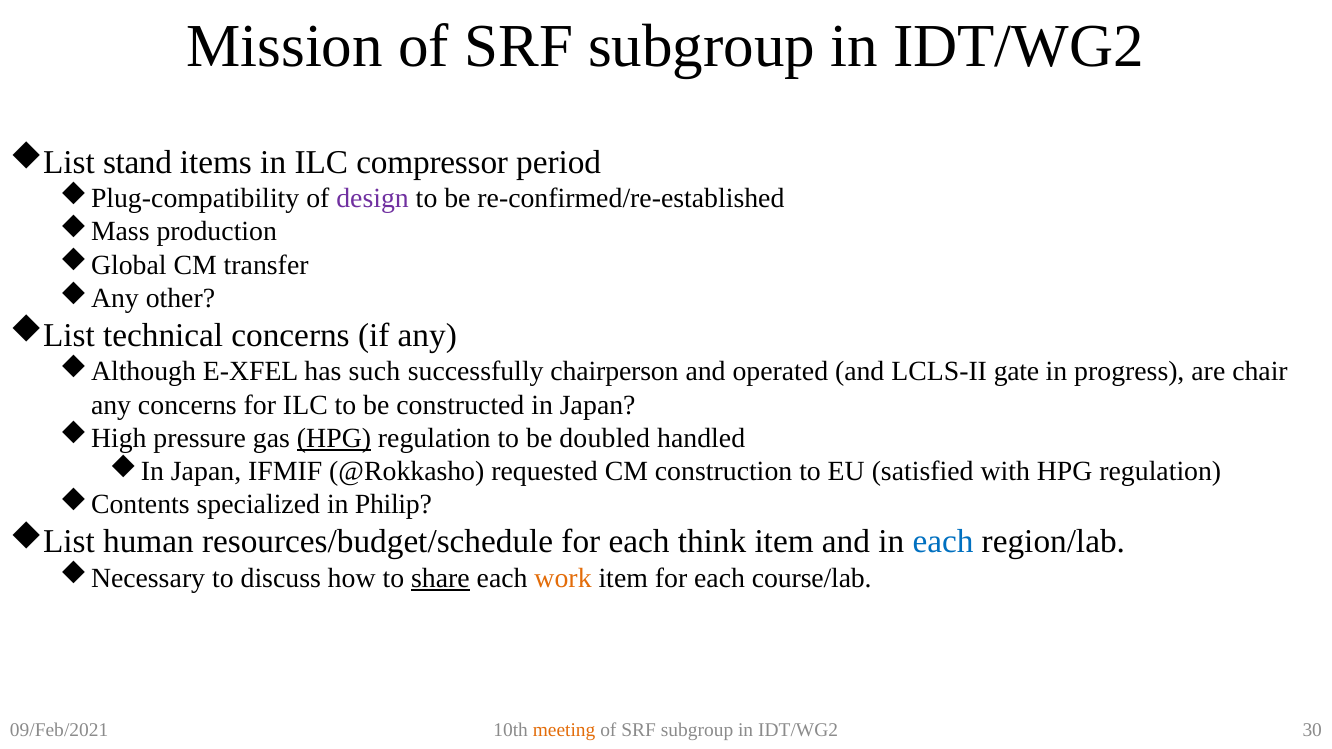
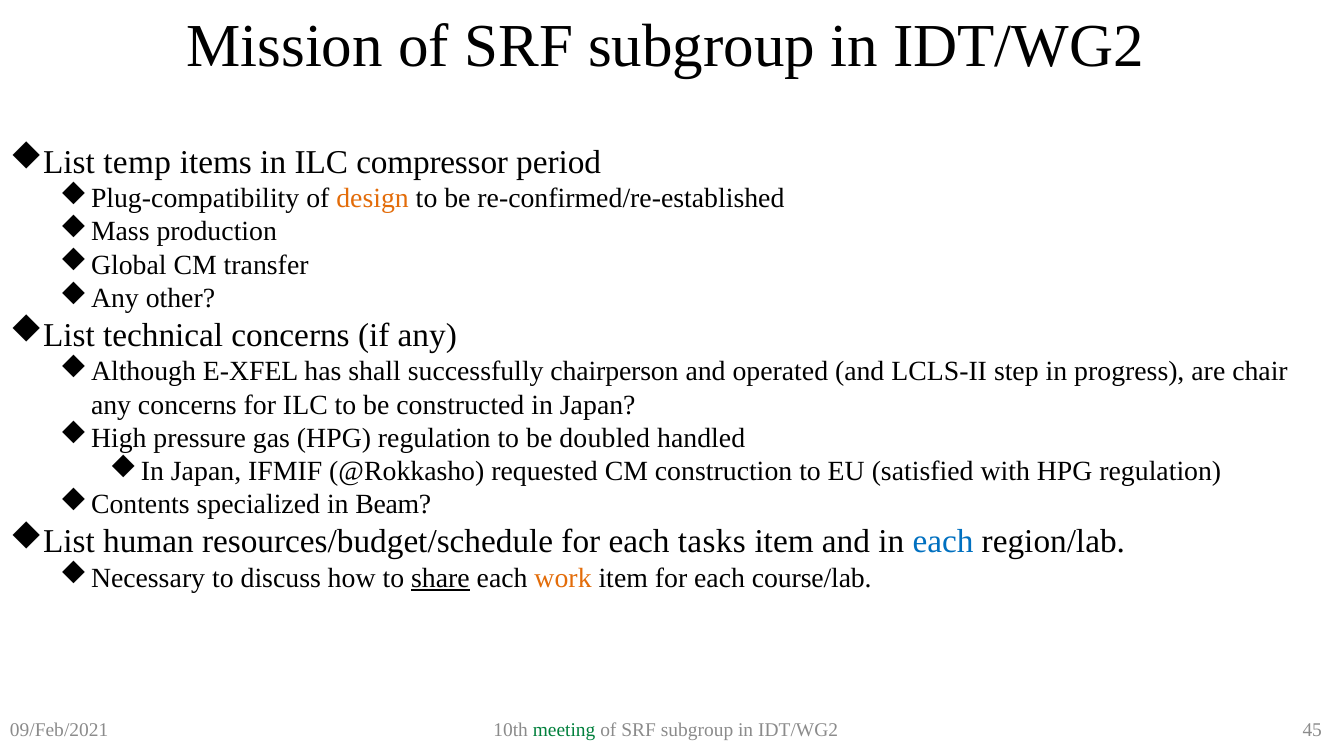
stand: stand -> temp
design colour: purple -> orange
such: such -> shall
gate: gate -> step
HPG at (334, 438) underline: present -> none
Philip: Philip -> Beam
think: think -> tasks
meeting colour: orange -> green
30: 30 -> 45
